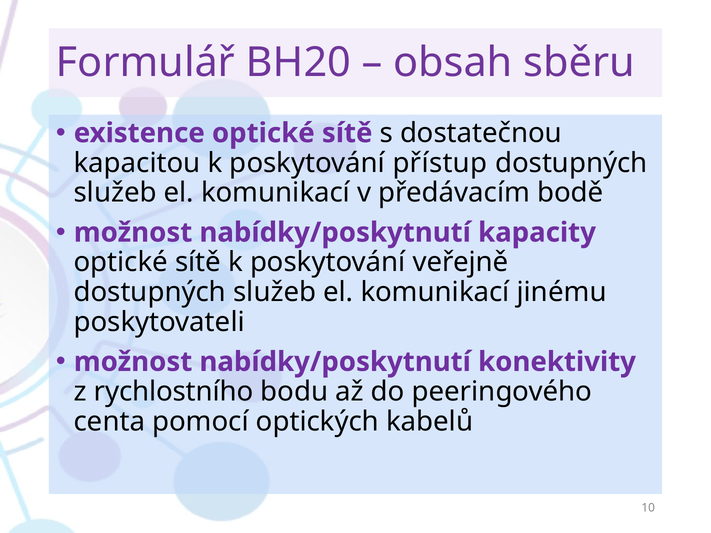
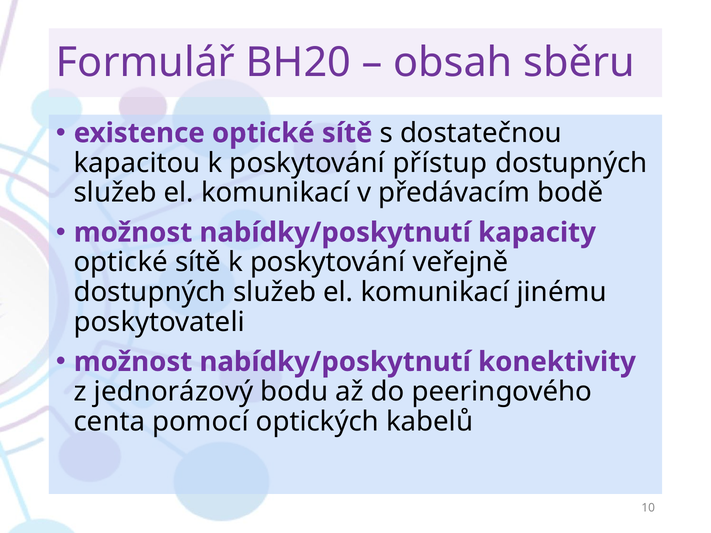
rychlostního: rychlostního -> jednorázový
